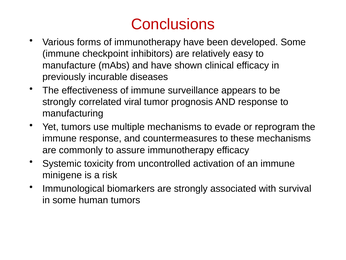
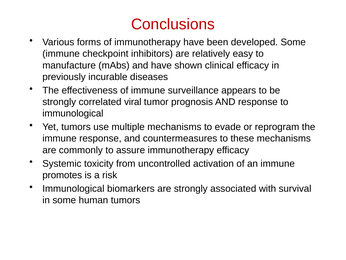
manufacturing at (73, 113): manufacturing -> immunological
minigene: minigene -> promotes
